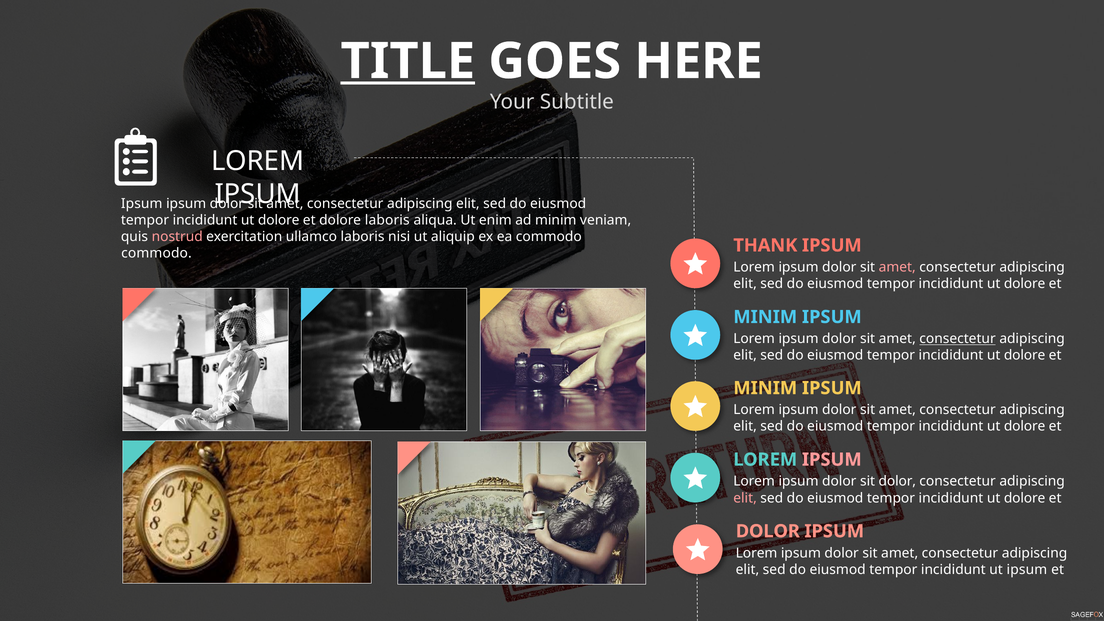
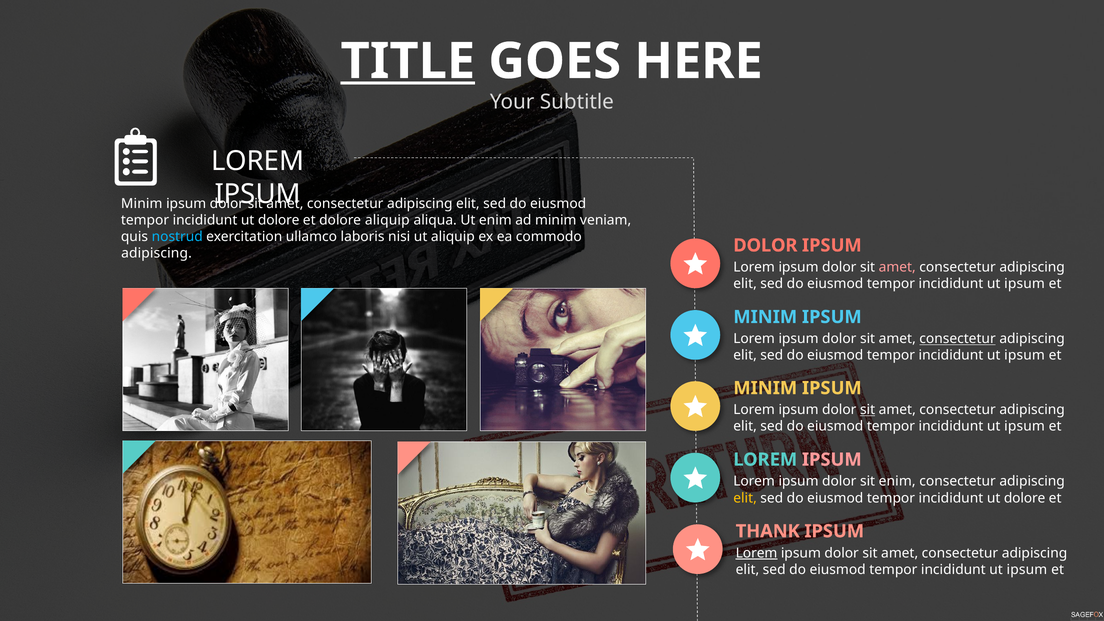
Ipsum at (142, 204): Ipsum -> Minim
dolore laboris: laboris -> aliquip
nostrud colour: pink -> light blue
THANK at (765, 245): THANK -> DOLOR
commodo at (157, 253): commodo -> adipiscing
dolore at (1025, 284): dolore -> ipsum
dolore at (1025, 355): dolore -> ipsum
sit at (868, 410) underline: none -> present
dolore at (1025, 426): dolore -> ipsum
sit dolor: dolor -> enim
elit at (745, 498) colour: pink -> yellow
DOLOR at (768, 531): DOLOR -> THANK
Lorem at (757, 553) underline: none -> present
